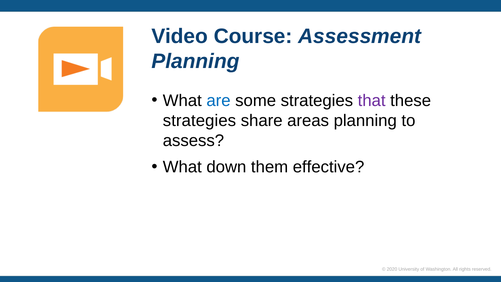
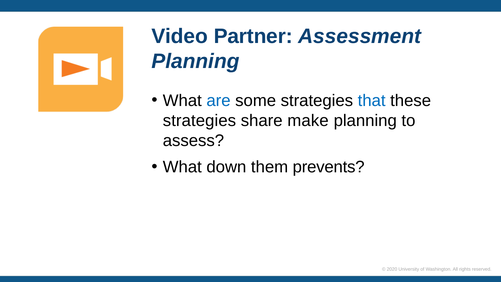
Course: Course -> Partner
that colour: purple -> blue
areas: areas -> make
effective: effective -> prevents
